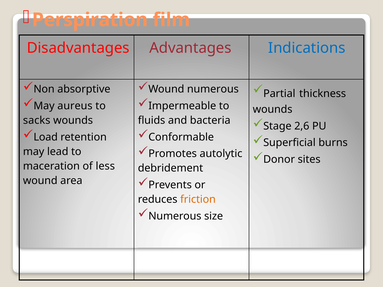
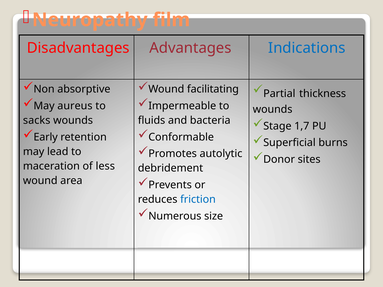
Perspiration: Perspiration -> Neuropathy
Wound numerous: numerous -> facilitating
2,6: 2,6 -> 1,7
Load: Load -> Early
friction colour: orange -> blue
